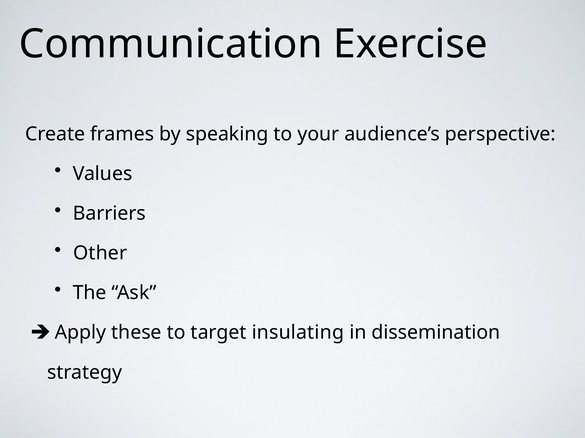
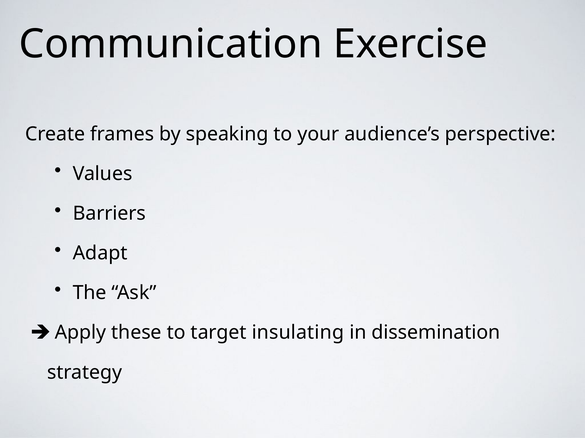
Other: Other -> Adapt
